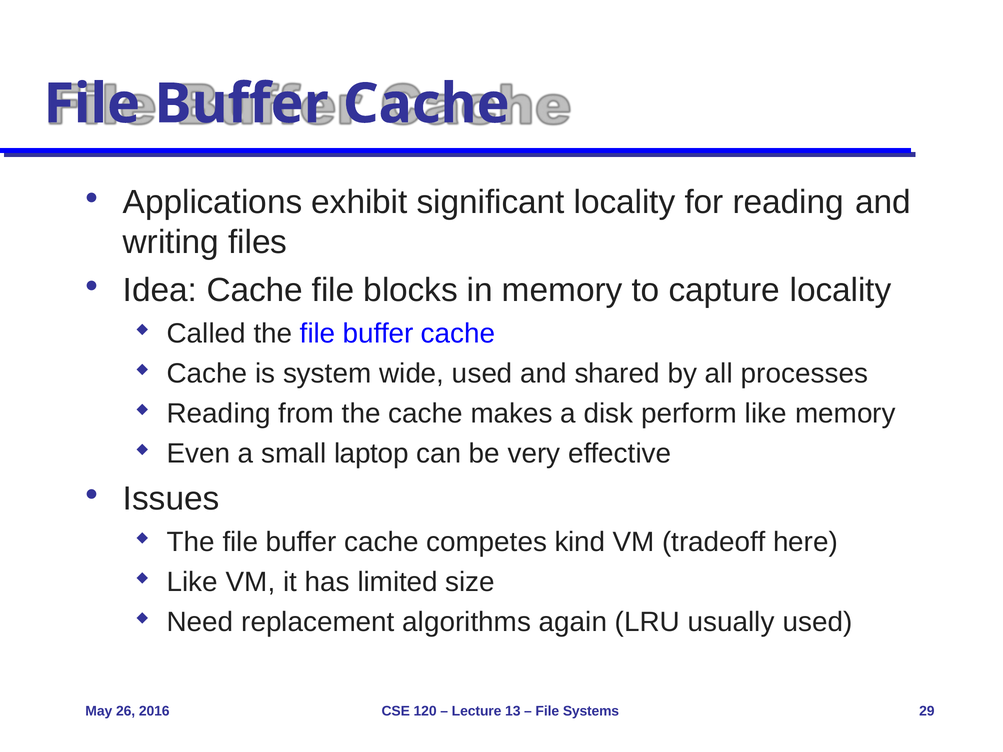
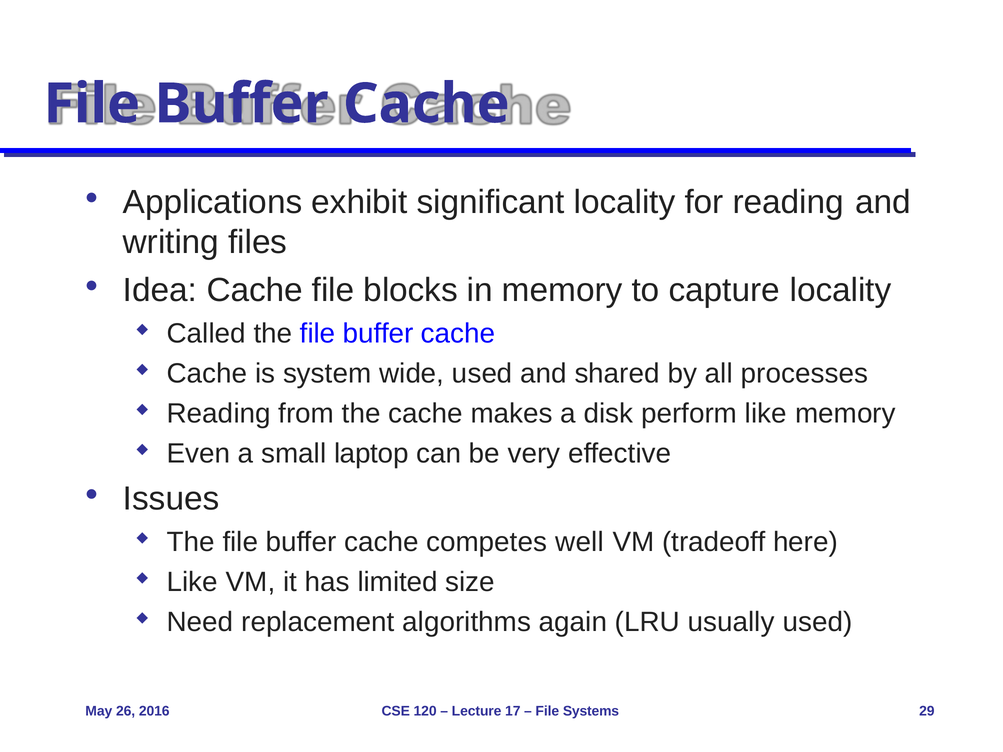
kind: kind -> well
13: 13 -> 17
